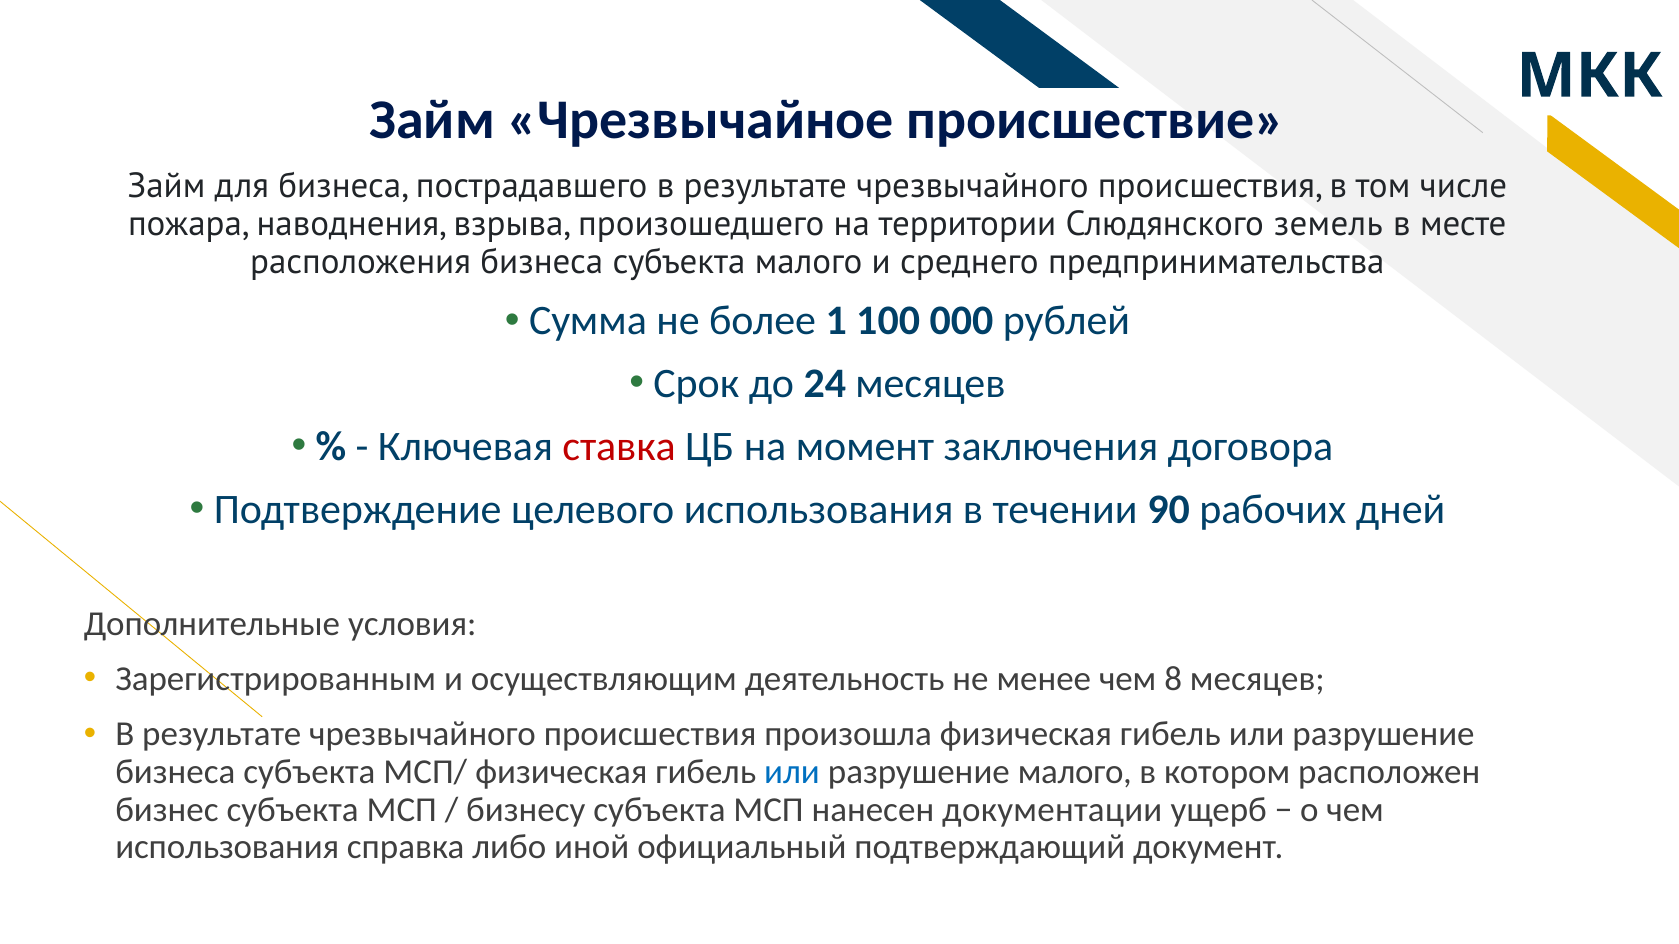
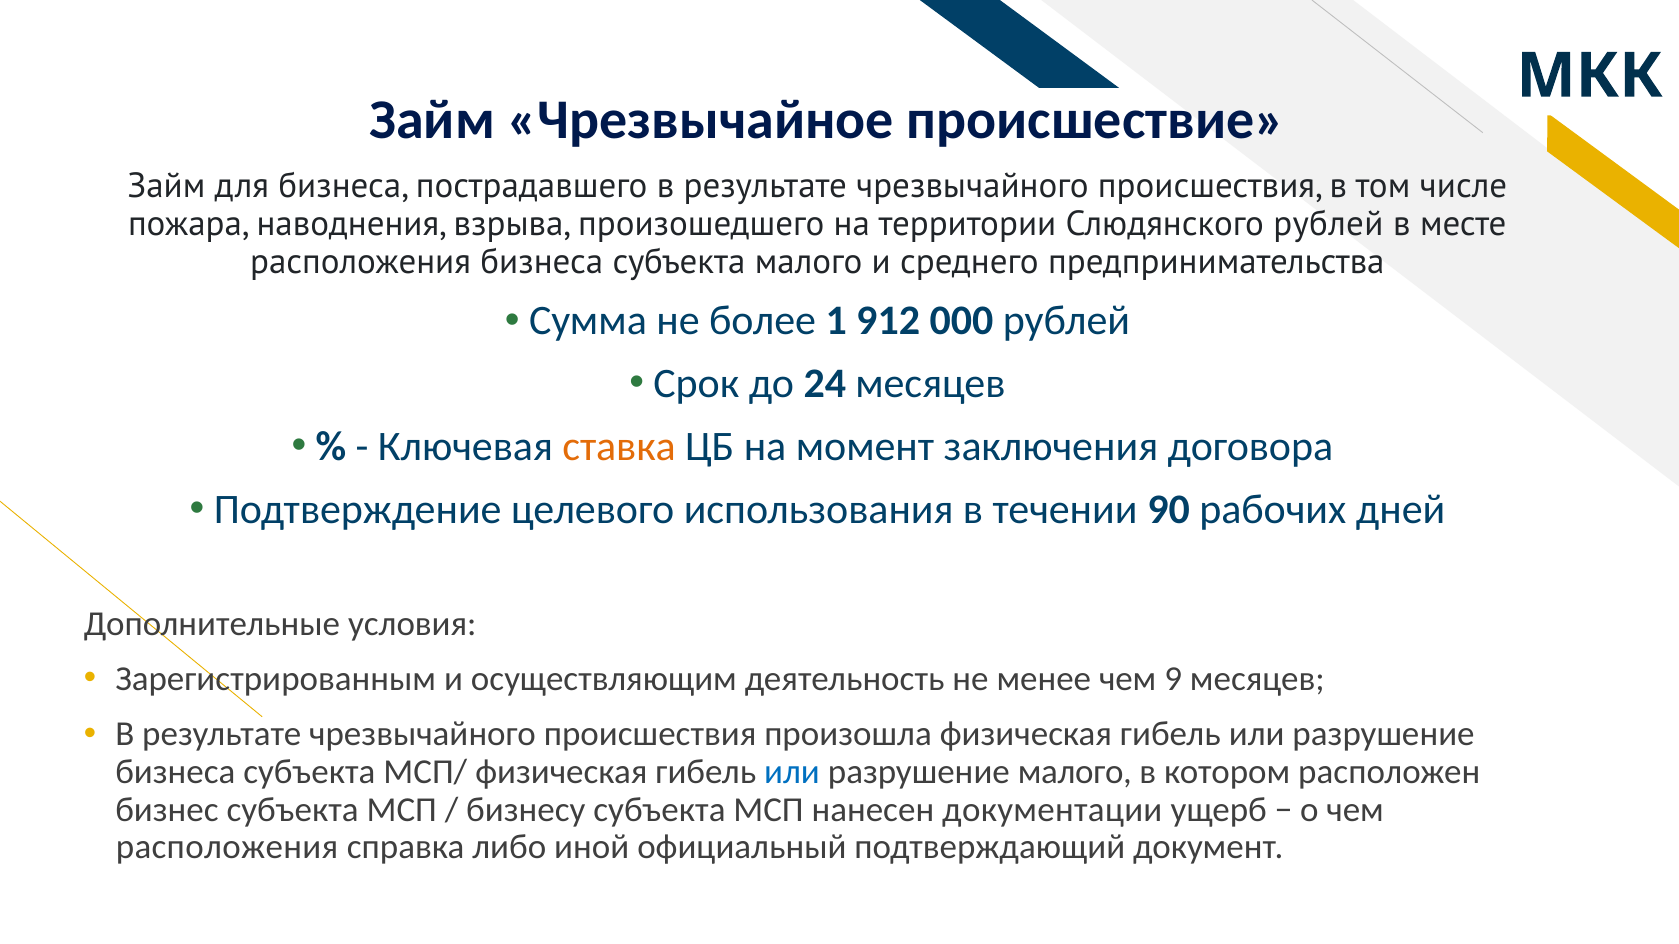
Слюдянского земель: земель -> рублей
100: 100 -> 912
ставка colour: red -> orange
8: 8 -> 9
использования at (227, 848): использования -> расположения
